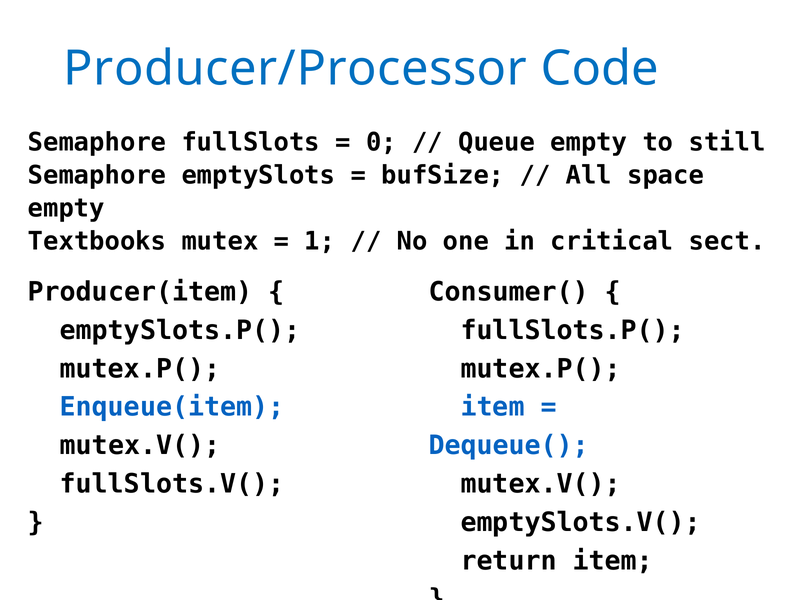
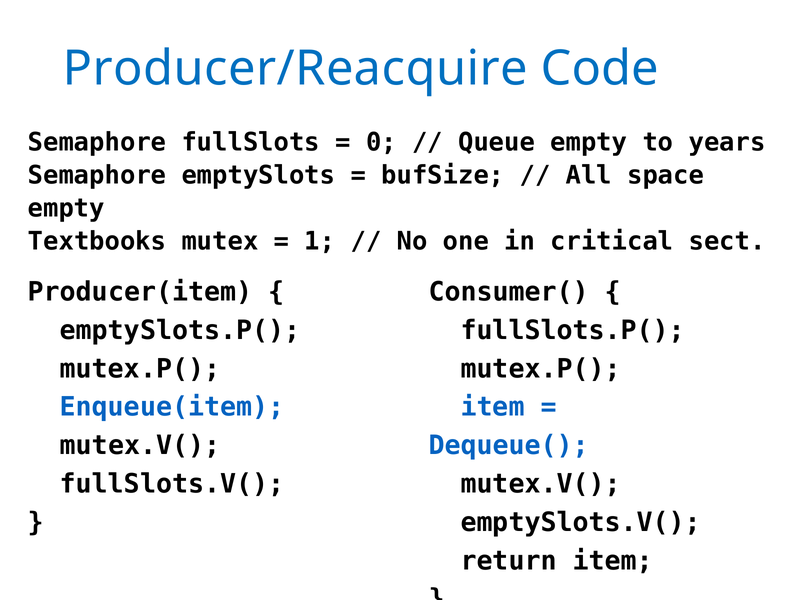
Producer/Processor: Producer/Processor -> Producer/Reacquire
still: still -> years
